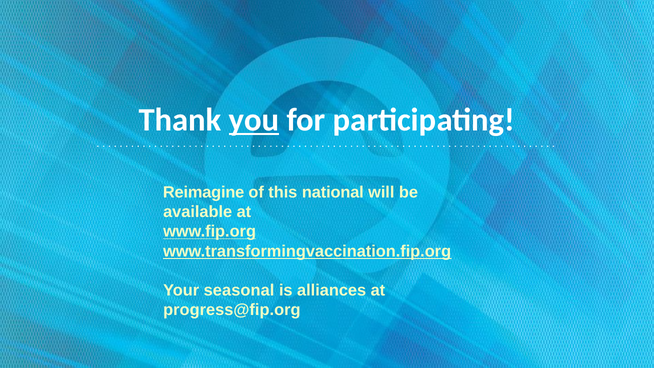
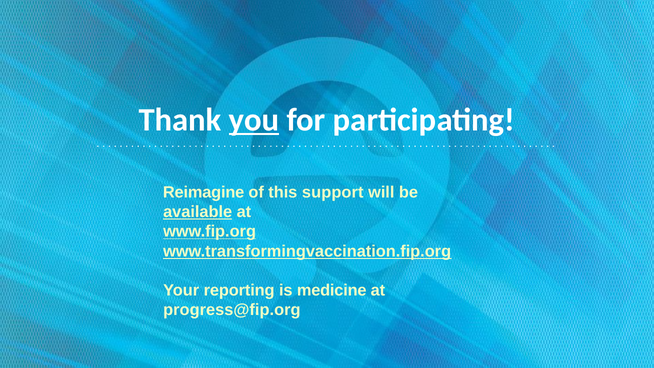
national: national -> support
available underline: none -> present
seasonal: seasonal -> reporting
alliances: alliances -> medicine
